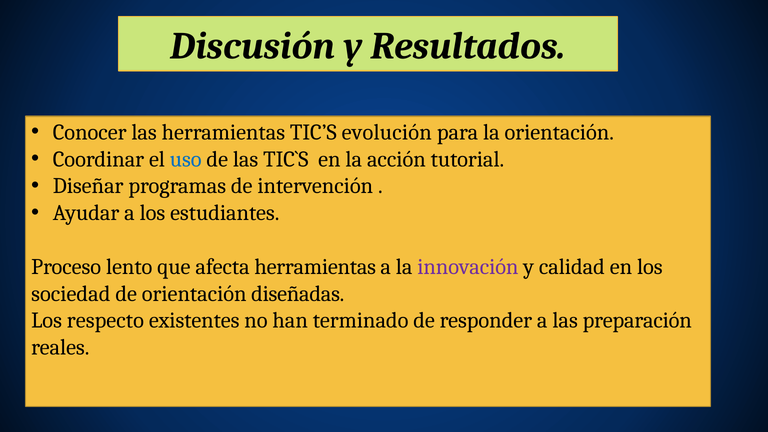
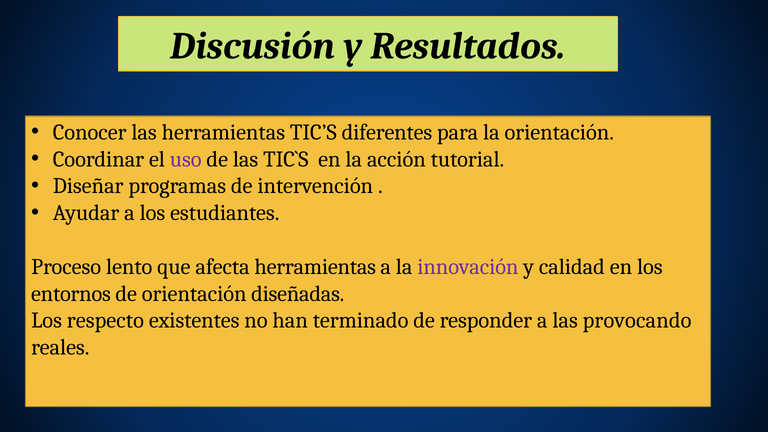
evolución: evolución -> diferentes
uso colour: blue -> purple
sociedad: sociedad -> entornos
preparación: preparación -> provocando
